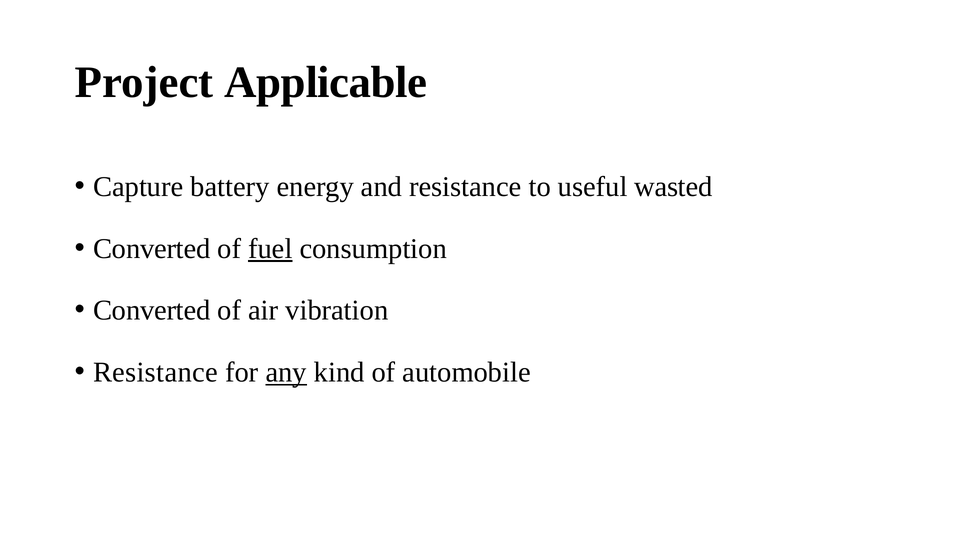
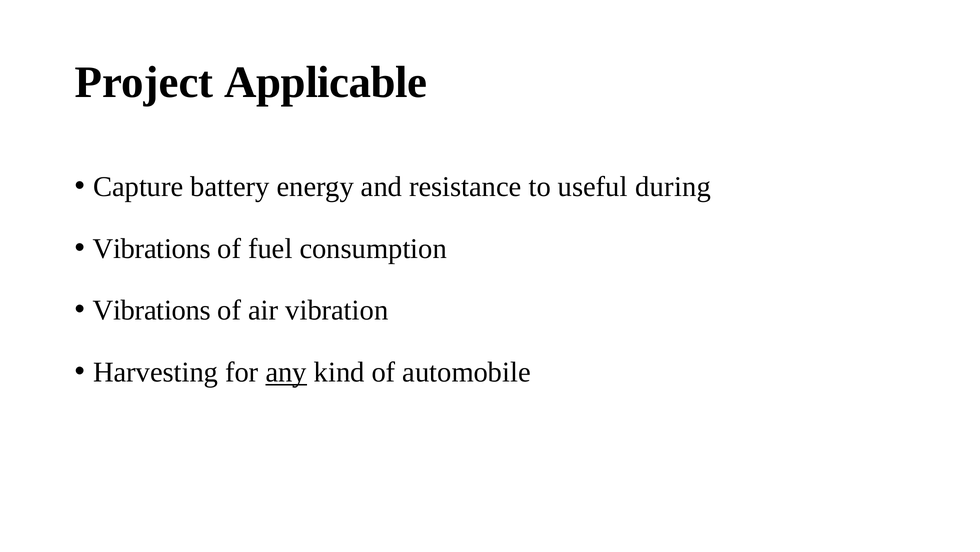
wasted: wasted -> during
Converted at (152, 248): Converted -> Vibrations
fuel underline: present -> none
Converted at (152, 310): Converted -> Vibrations
Resistance at (155, 372): Resistance -> Harvesting
